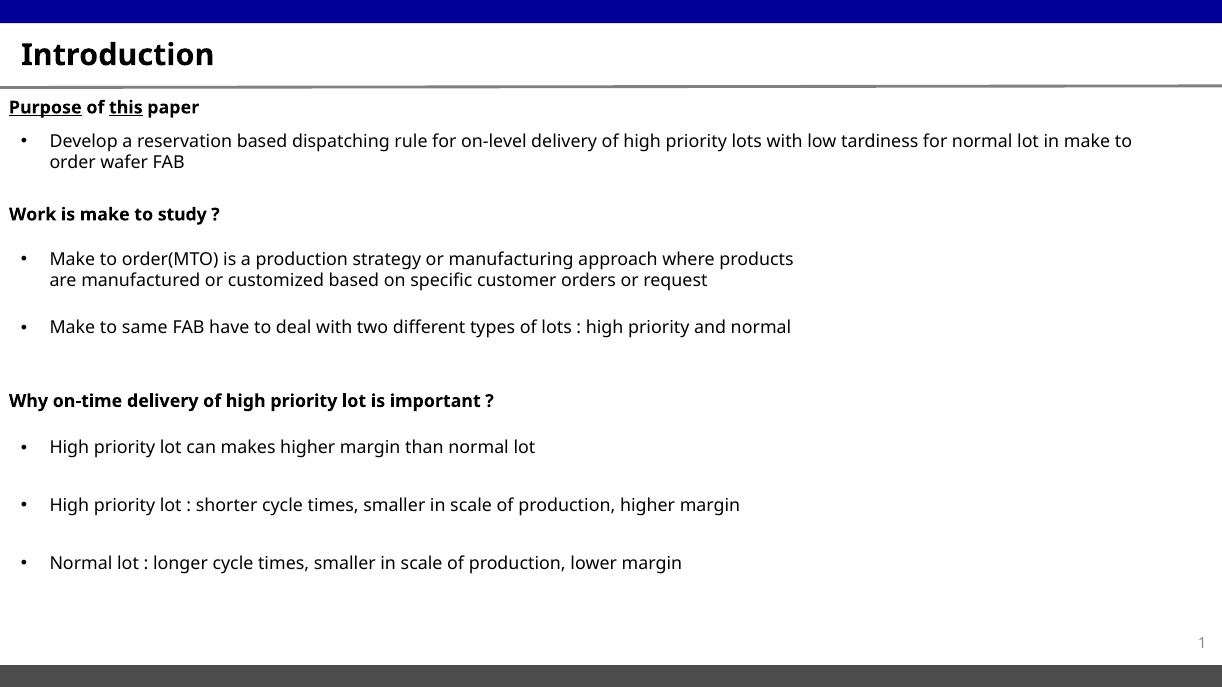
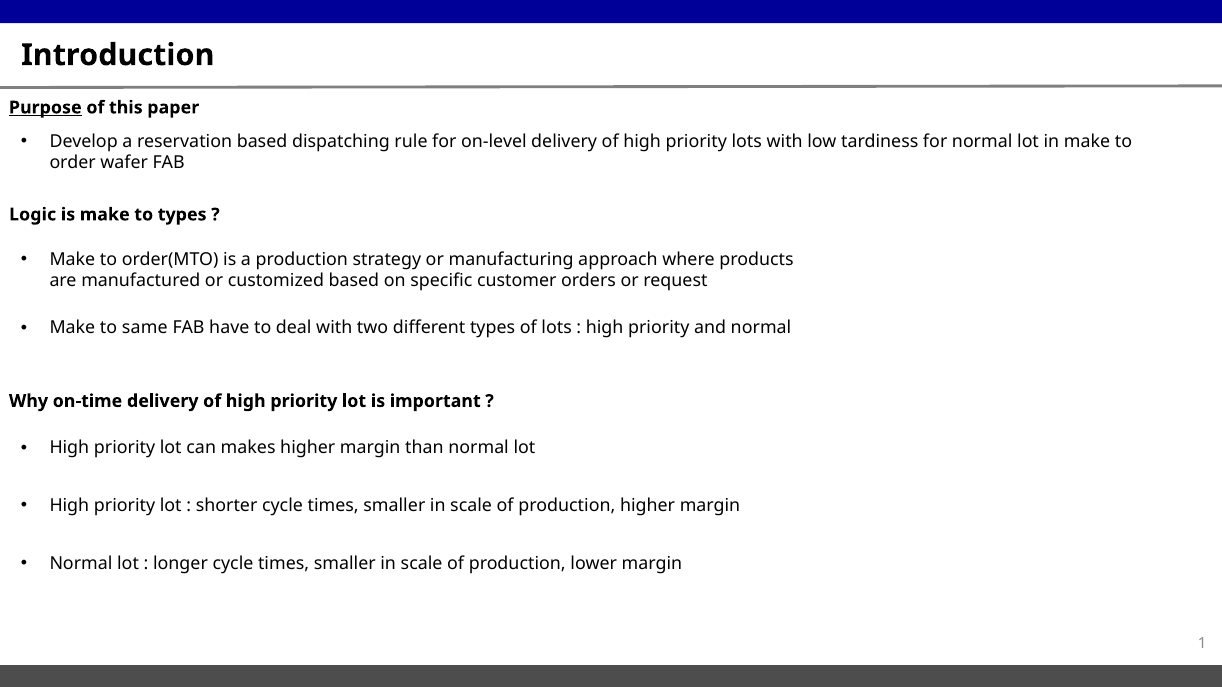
this underline: present -> none
Work: Work -> Logic
to study: study -> types
